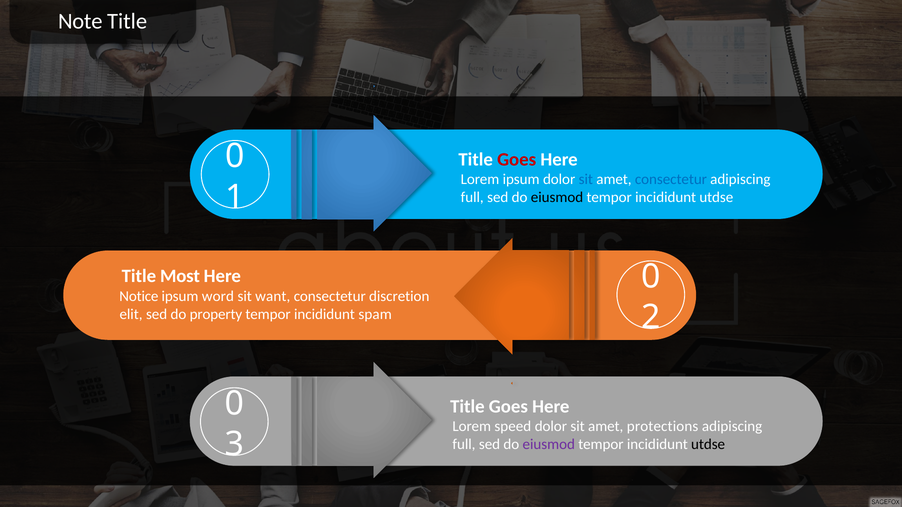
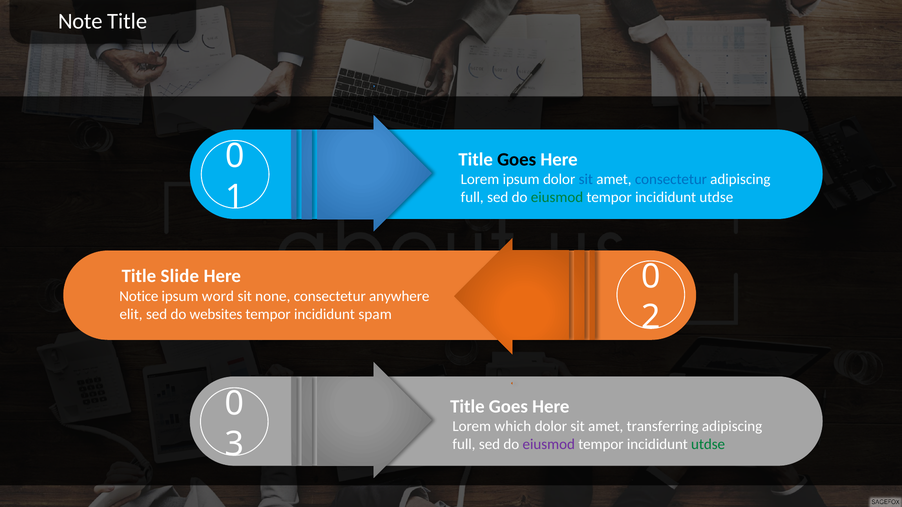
Goes at (517, 160) colour: red -> black
eiusmod at (557, 197) colour: black -> green
Most: Most -> Slide
want: want -> none
discretion: discretion -> anywhere
property: property -> websites
speed: speed -> which
protections: protections -> transferring
utdse at (708, 444) colour: black -> green
